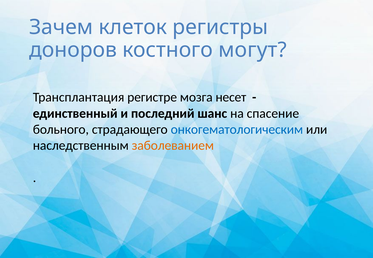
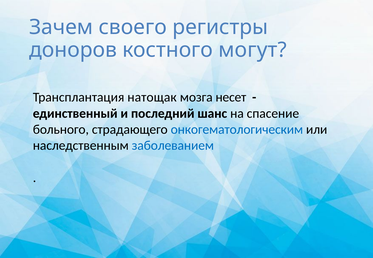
клеток: клеток -> своего
регистре: регистре -> натощак
заболеванием colour: orange -> blue
